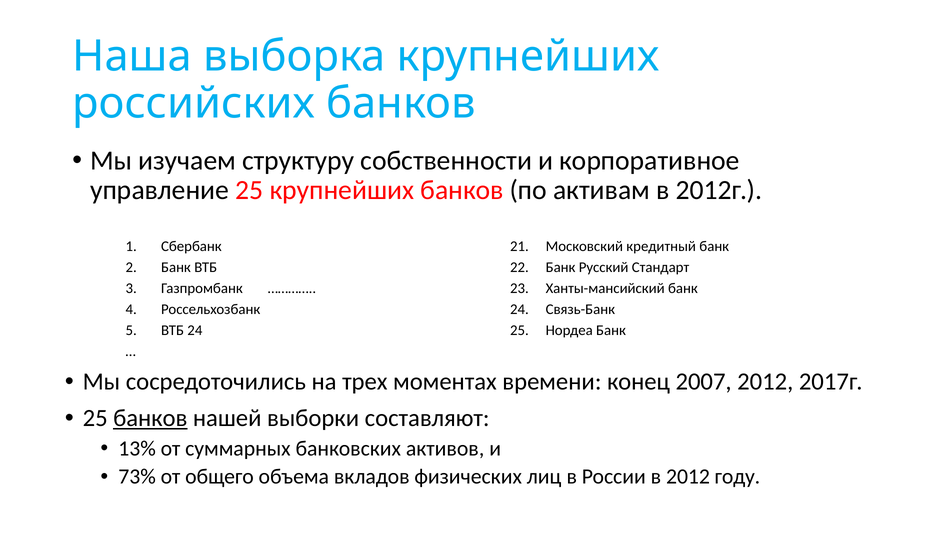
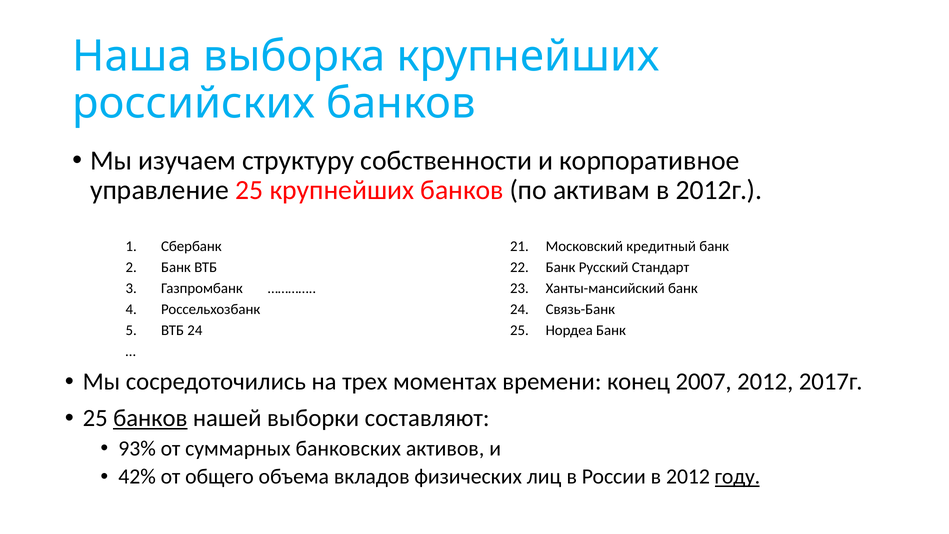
13%: 13% -> 93%
73%: 73% -> 42%
году underline: none -> present
